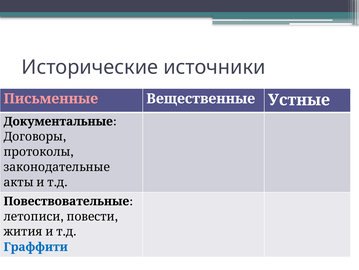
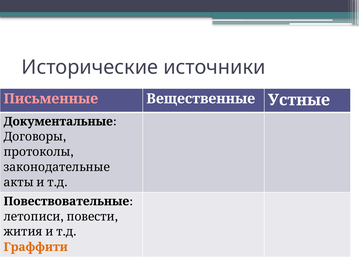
Граффити colour: blue -> orange
